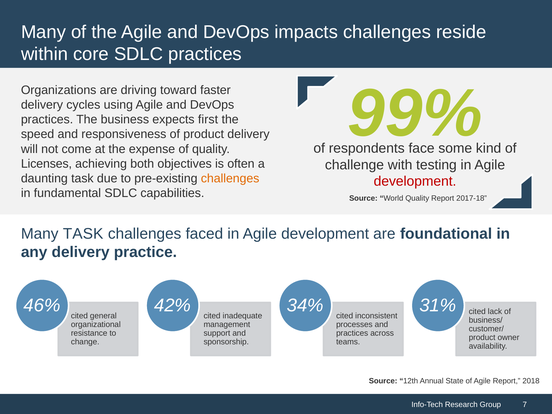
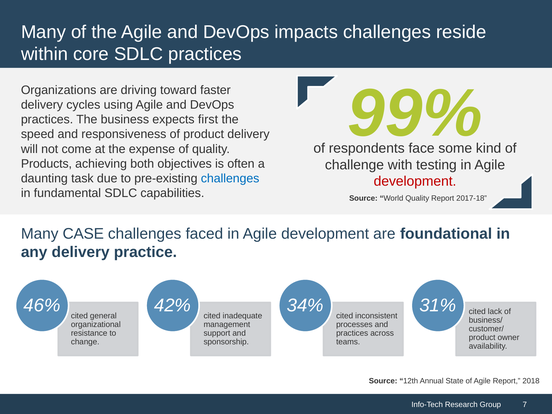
Licenses: Licenses -> Products
challenges at (230, 178) colour: orange -> blue
Many TASK: TASK -> CASE
